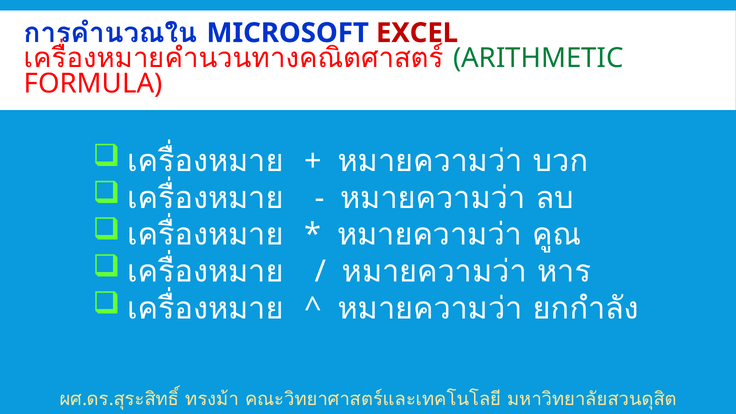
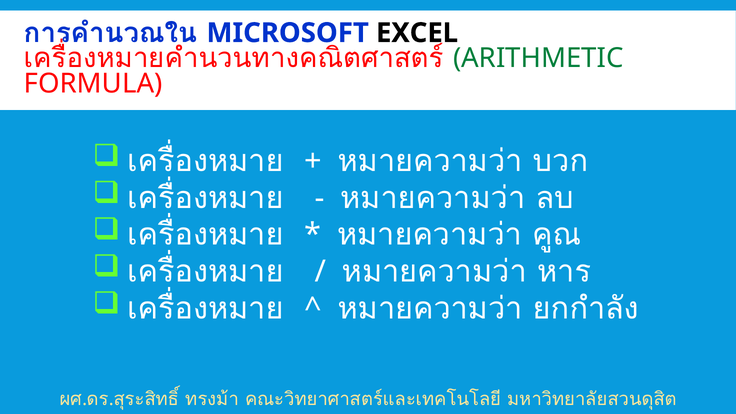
EXCEL colour: red -> black
